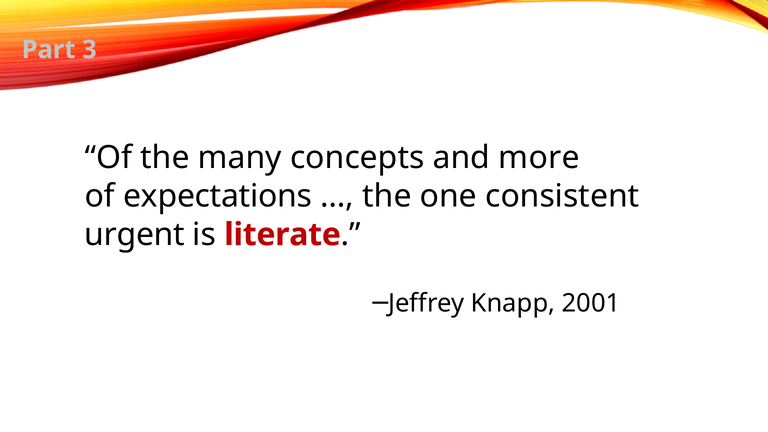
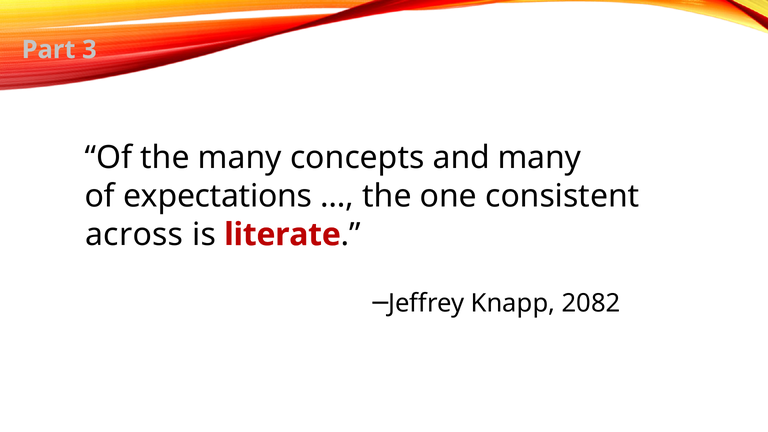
and more: more -> many
urgent: urgent -> across
2001: 2001 -> 2082
